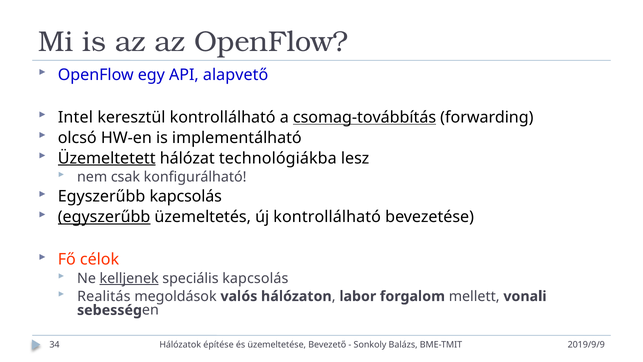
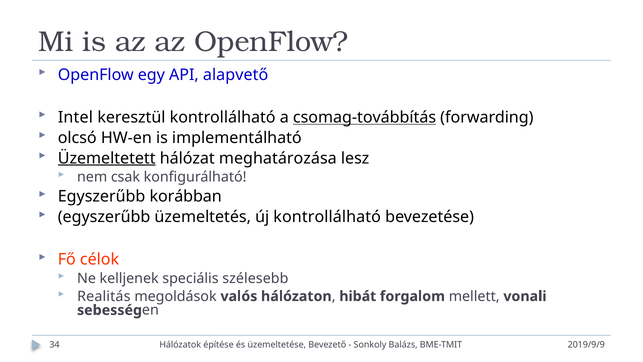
technológiákba: technológiákba -> meghatározása
Egyszerűbb kapcsolás: kapcsolás -> korábban
egyszerűbb at (104, 217) underline: present -> none
kelljenek underline: present -> none
speciális kapcsolás: kapcsolás -> szélesebb
labor: labor -> hibát
